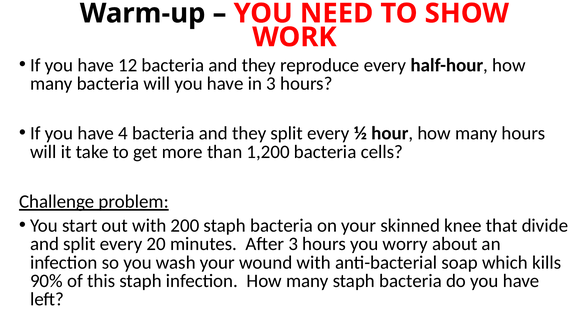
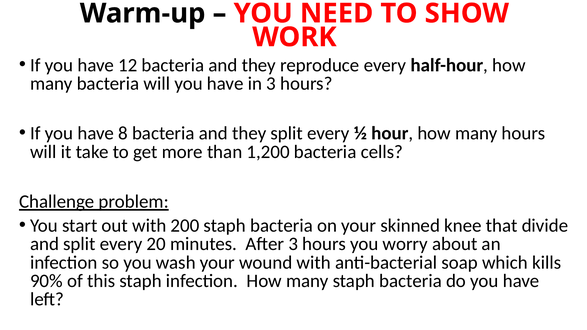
4: 4 -> 8
